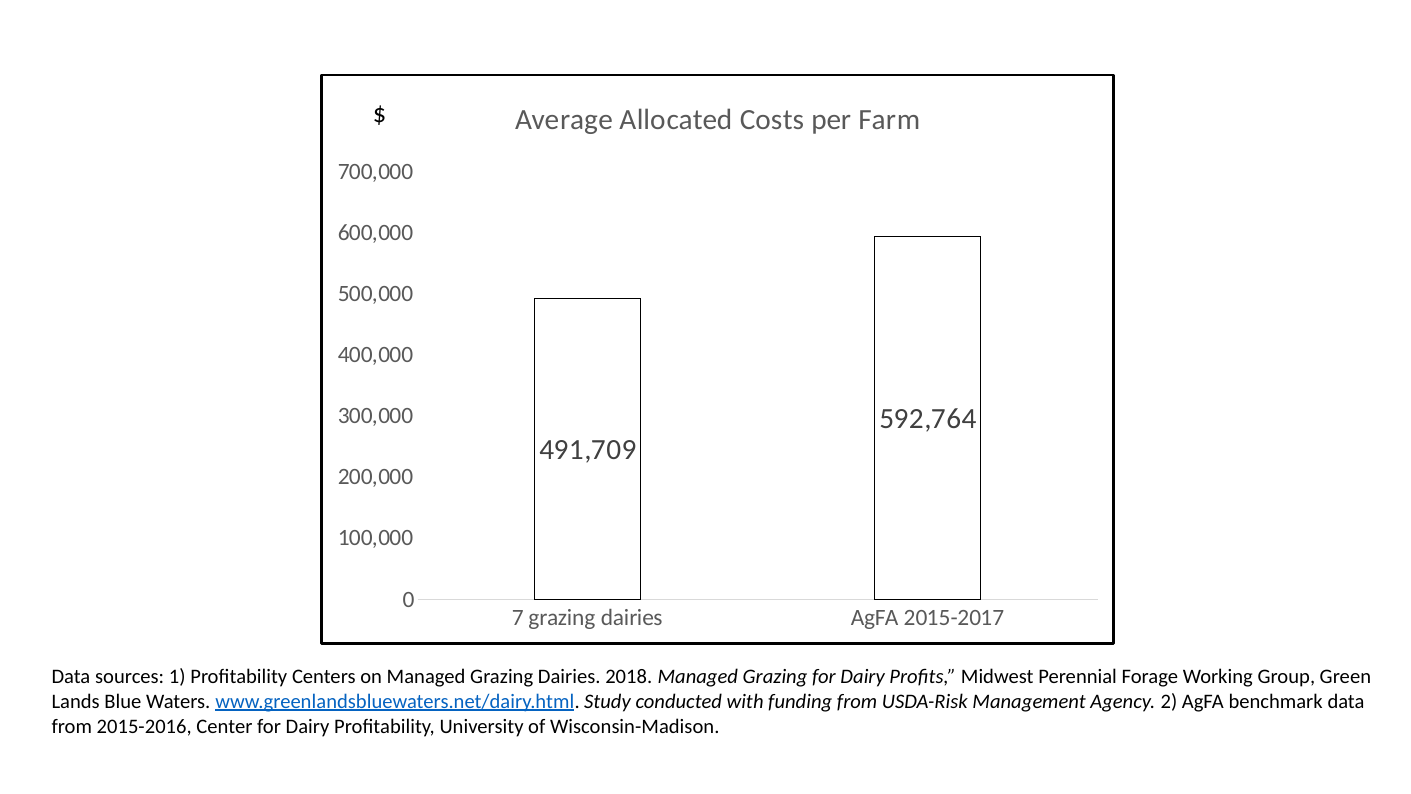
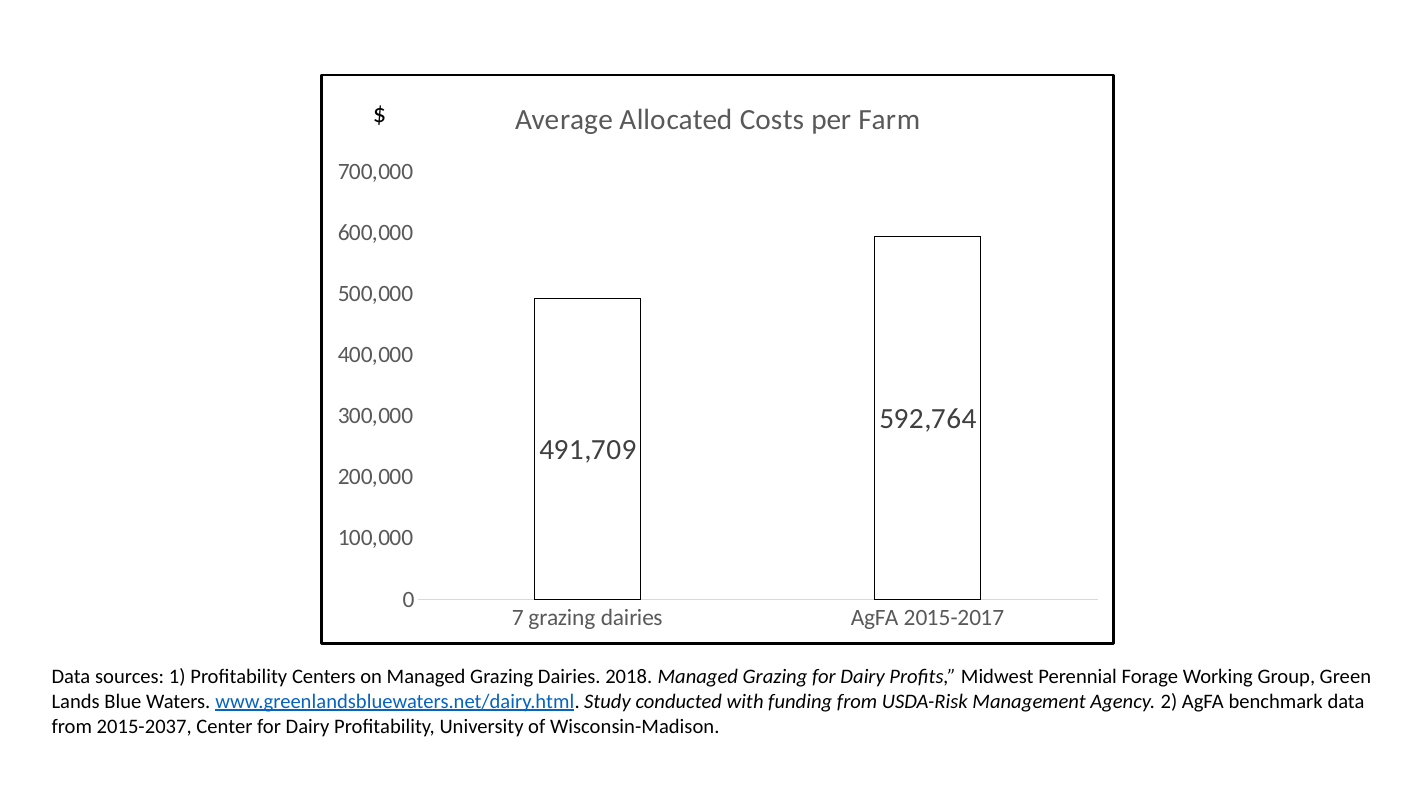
2015-2016: 2015-2016 -> 2015-2037
